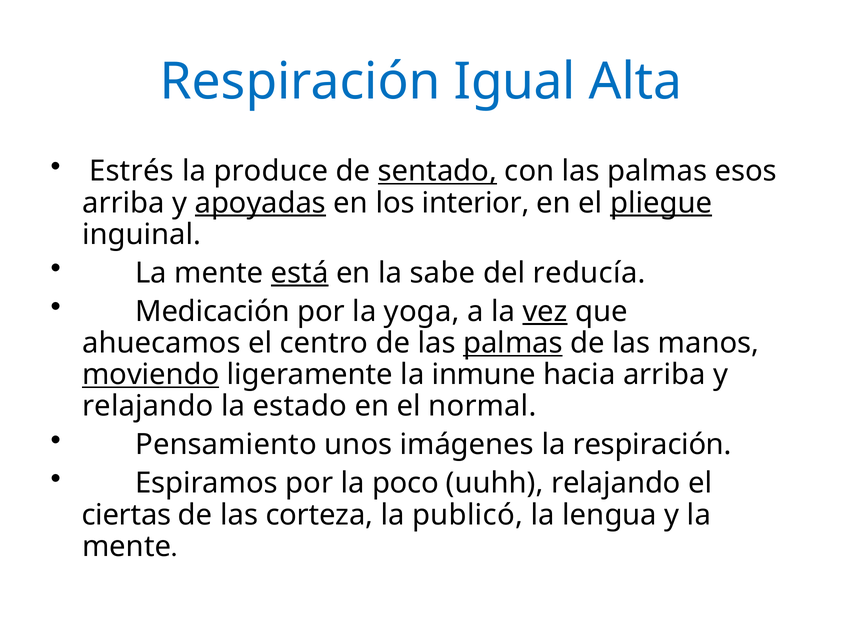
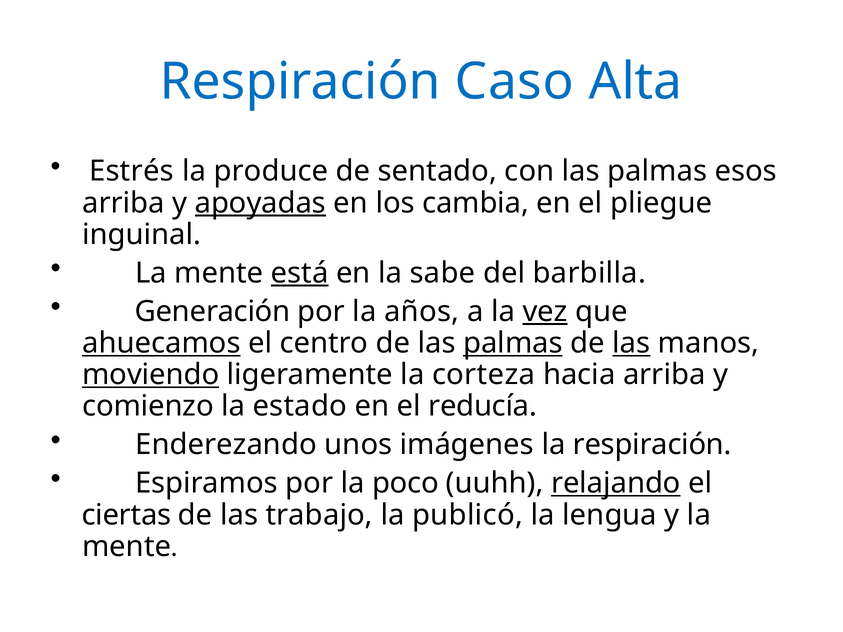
Igual: Igual -> Caso
sentado underline: present -> none
interior: interior -> cambia
pliegue underline: present -> none
reducía: reducía -> barbilla
Medicación: Medicación -> Generación
yoga: yoga -> años
ahuecamos underline: none -> present
las at (631, 343) underline: none -> present
inmune: inmune -> corteza
relajando at (148, 406): relajando -> comienzo
normal: normal -> reducía
Pensamiento: Pensamiento -> Enderezando
relajando at (616, 483) underline: none -> present
corteza: corteza -> trabajo
